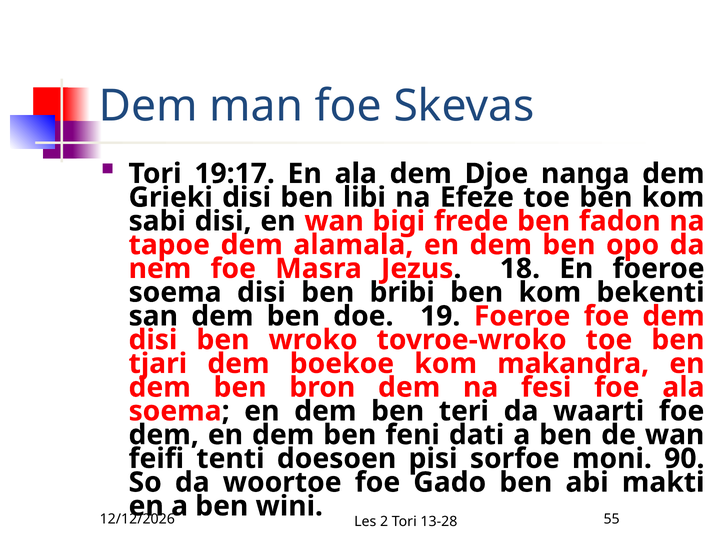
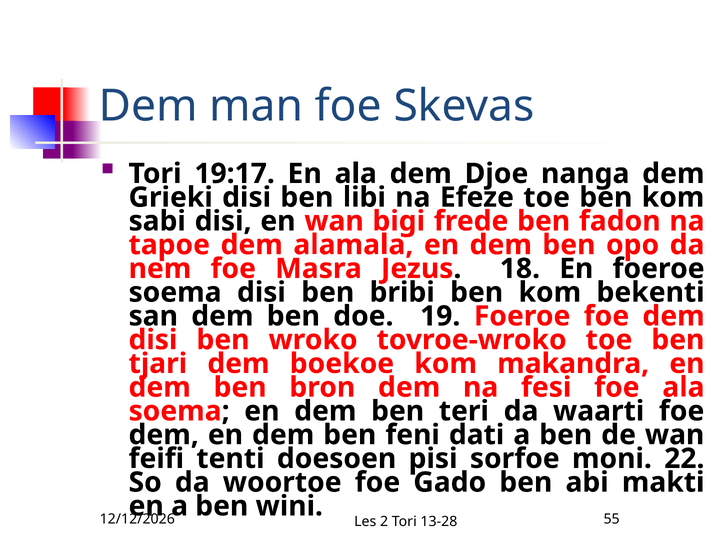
90: 90 -> 22
